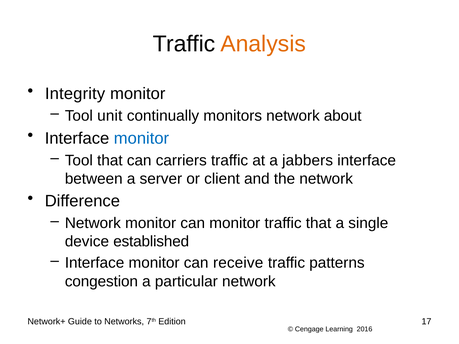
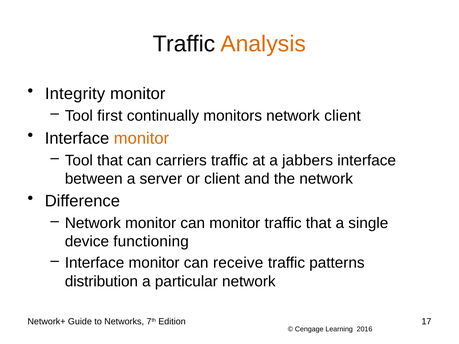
unit: unit -> first
network about: about -> client
monitor at (141, 138) colour: blue -> orange
established: established -> functioning
congestion: congestion -> distribution
